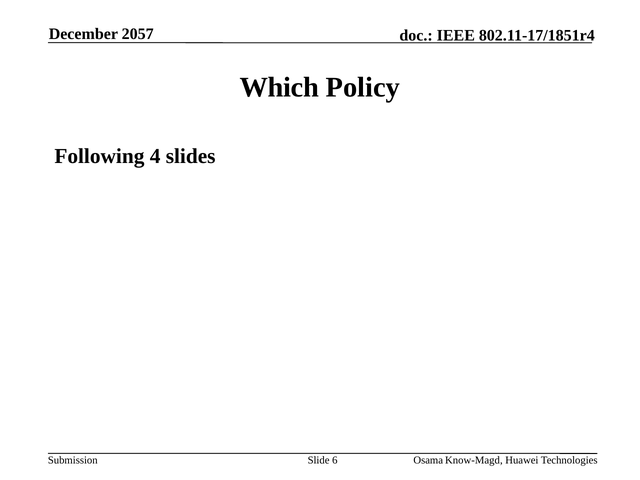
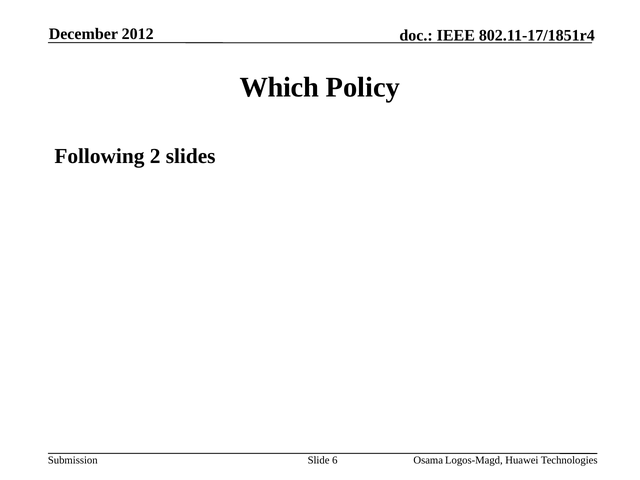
2057: 2057 -> 2012
4: 4 -> 2
Know-Magd: Know-Magd -> Logos-Magd
